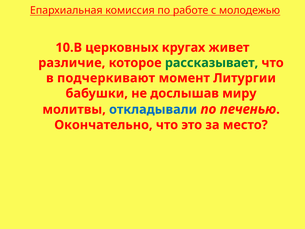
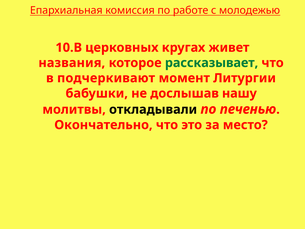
различие: различие -> названия
миру: миру -> нашу
откладывали colour: blue -> black
